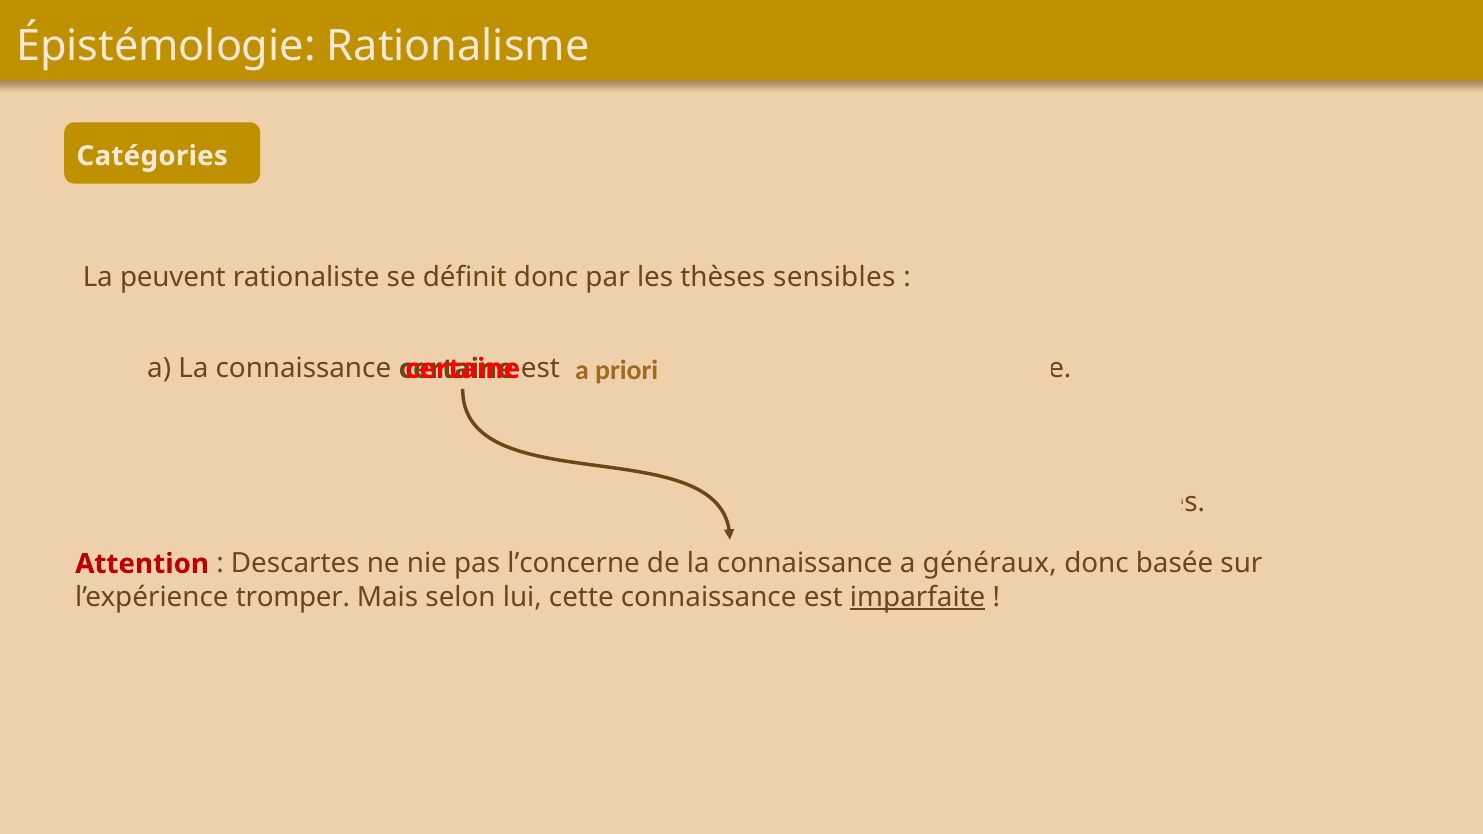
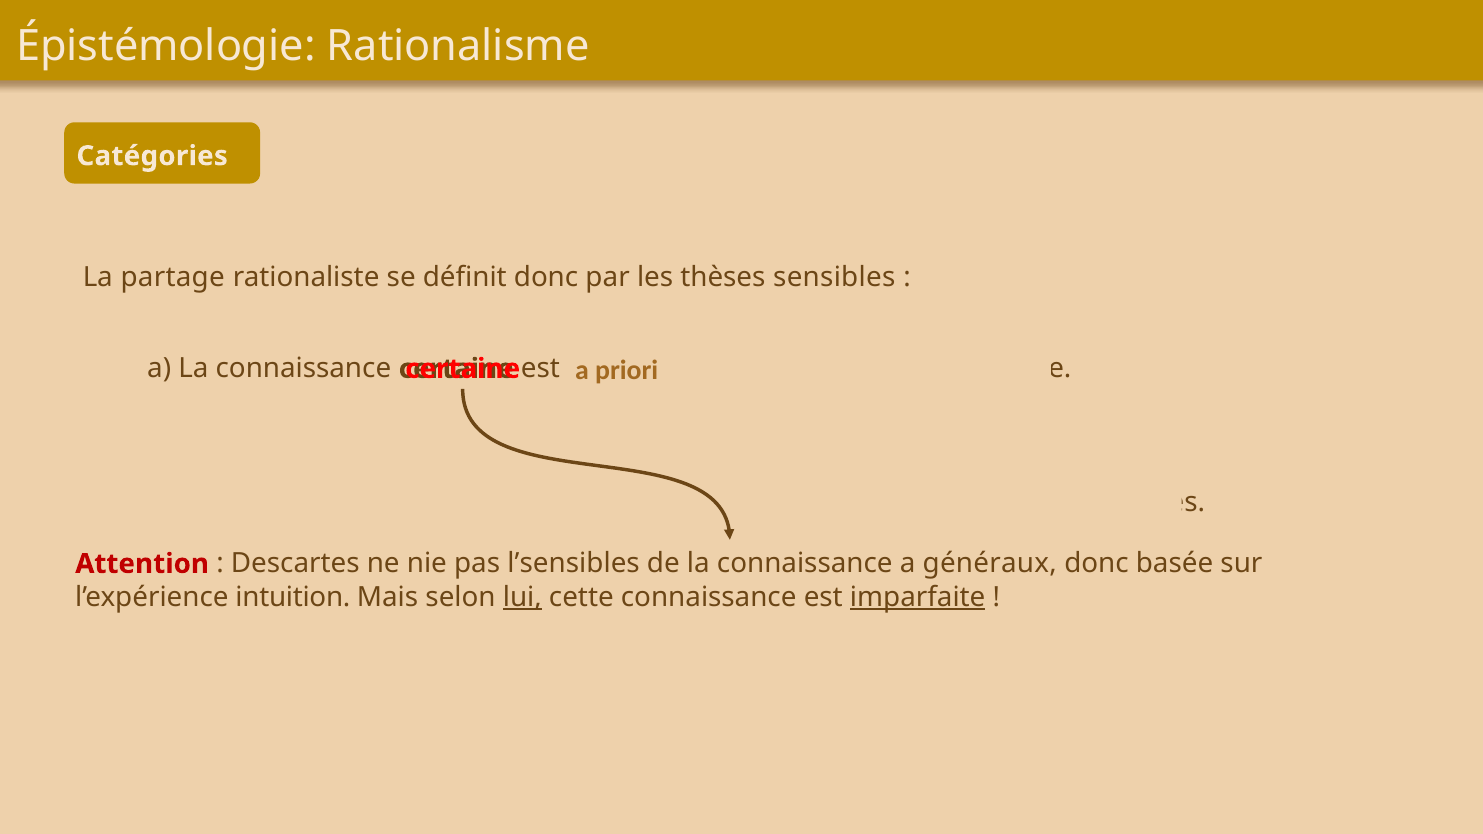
peuvent: peuvent -> partage
l’concerne: l’concerne -> l’sensibles
tromper: tromper -> intuition
lui underline: none -> present
